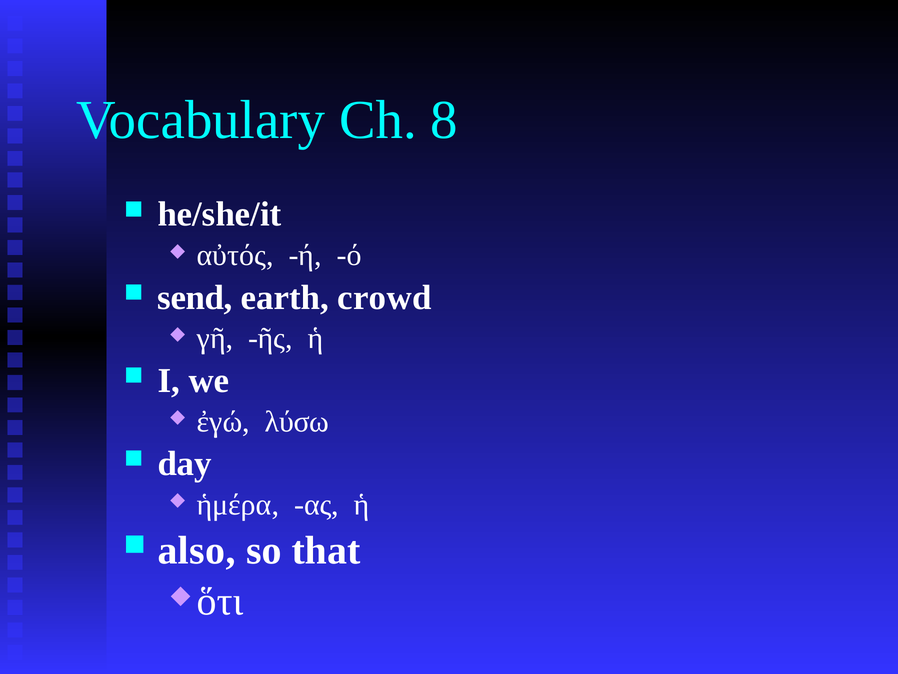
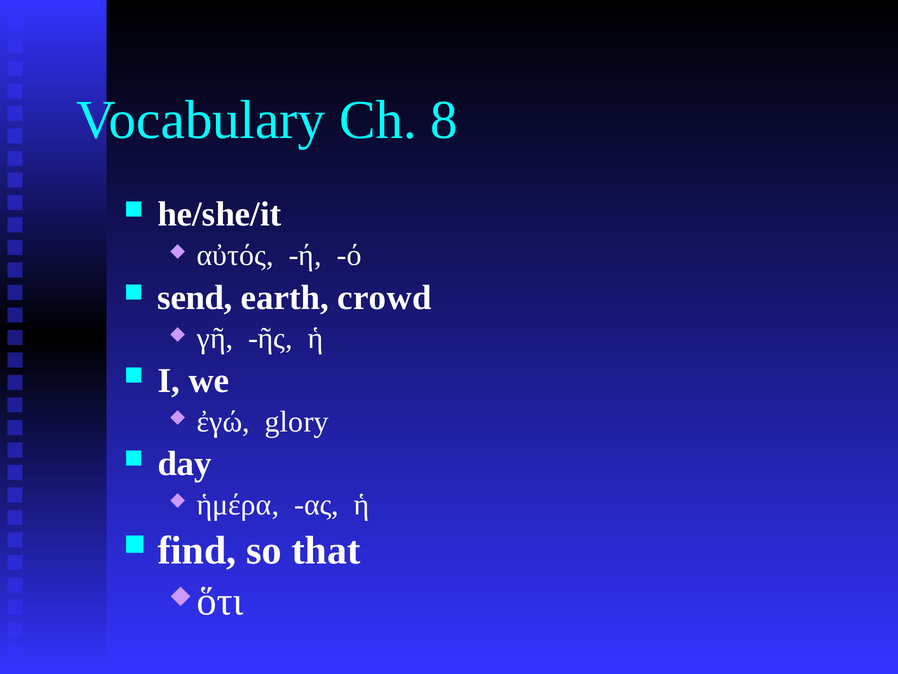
λύσω: λύσω -> glory
also: also -> find
